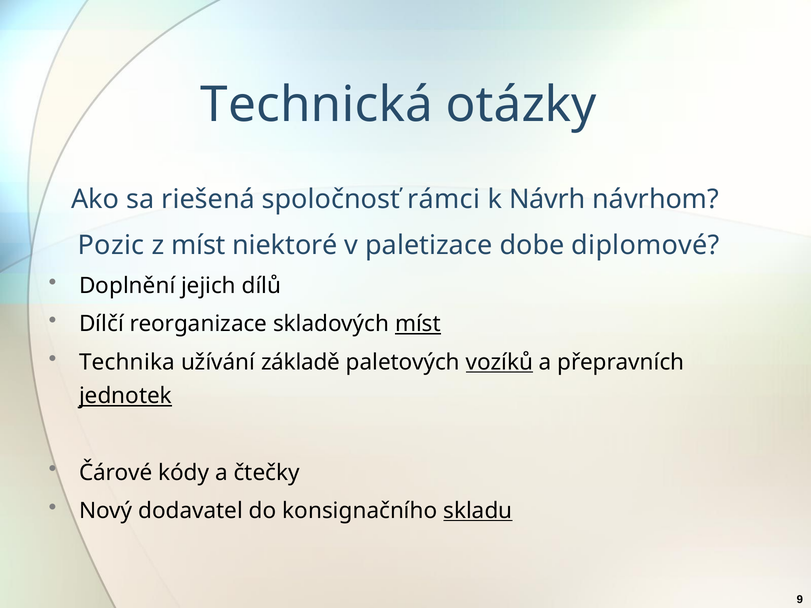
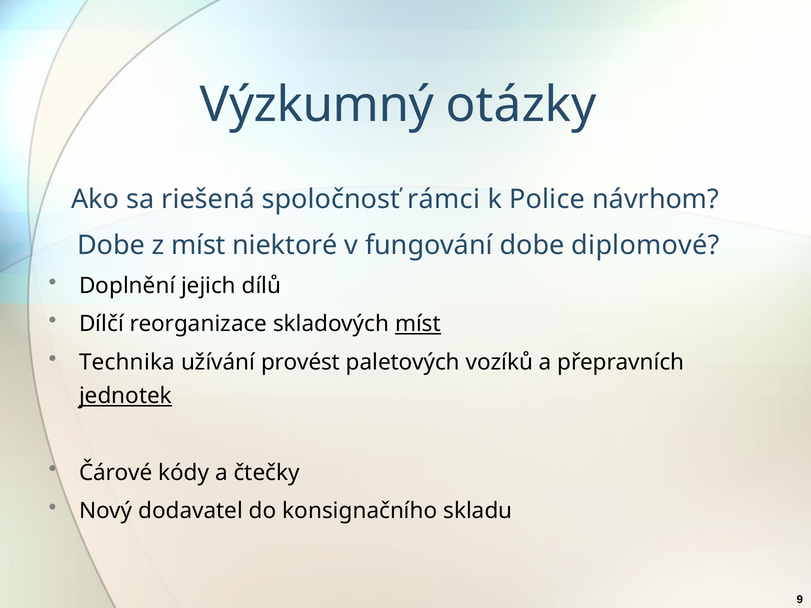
Technická: Technická -> Výzkumný
Návrh: Návrh -> Police
Pozic at (111, 245): Pozic -> Dobe
paletizace: paletizace -> fungování
základě: základě -> provést
vozíků underline: present -> none
skladu underline: present -> none
